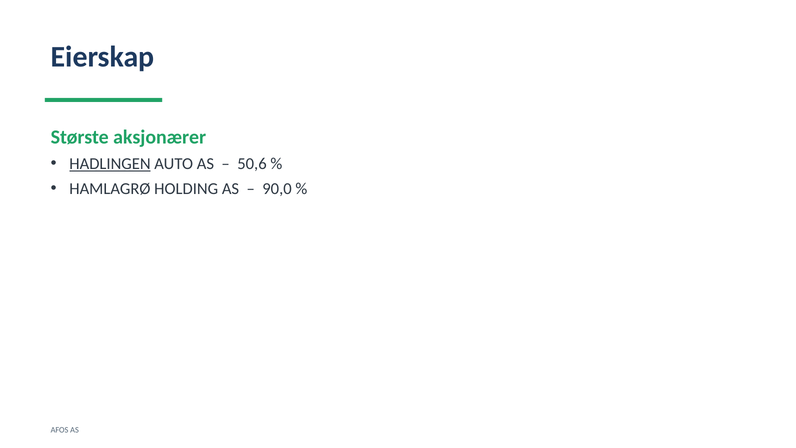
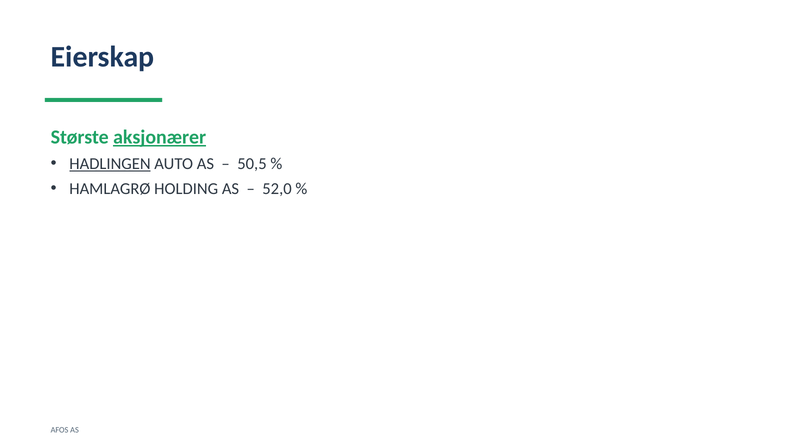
aksjonærer underline: none -> present
50,6: 50,6 -> 50,5
90,0: 90,0 -> 52,0
